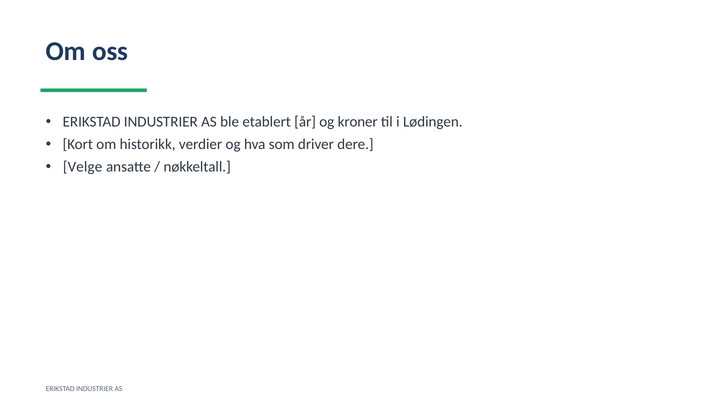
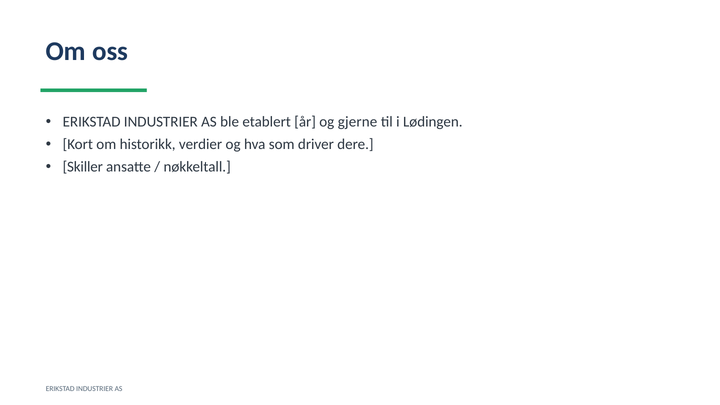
kroner: kroner -> gjerne
Velge: Velge -> Skiller
